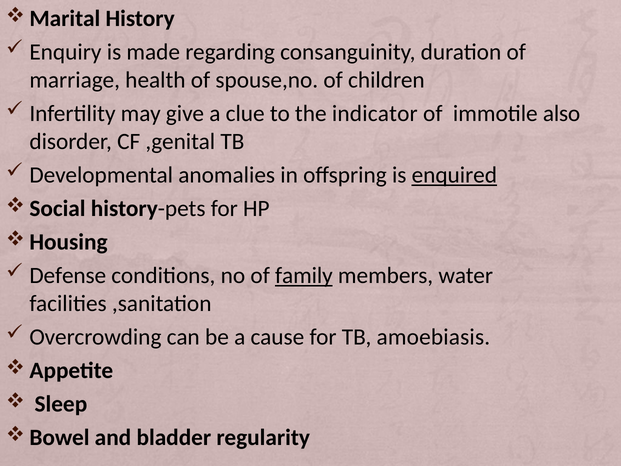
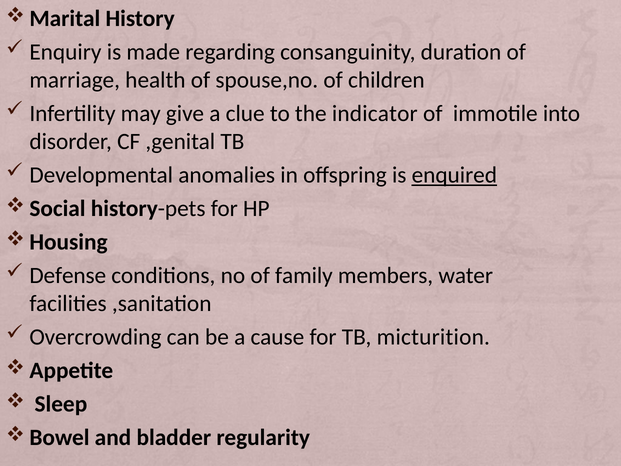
also: also -> into
family underline: present -> none
amoebiasis: amoebiasis -> micturition
